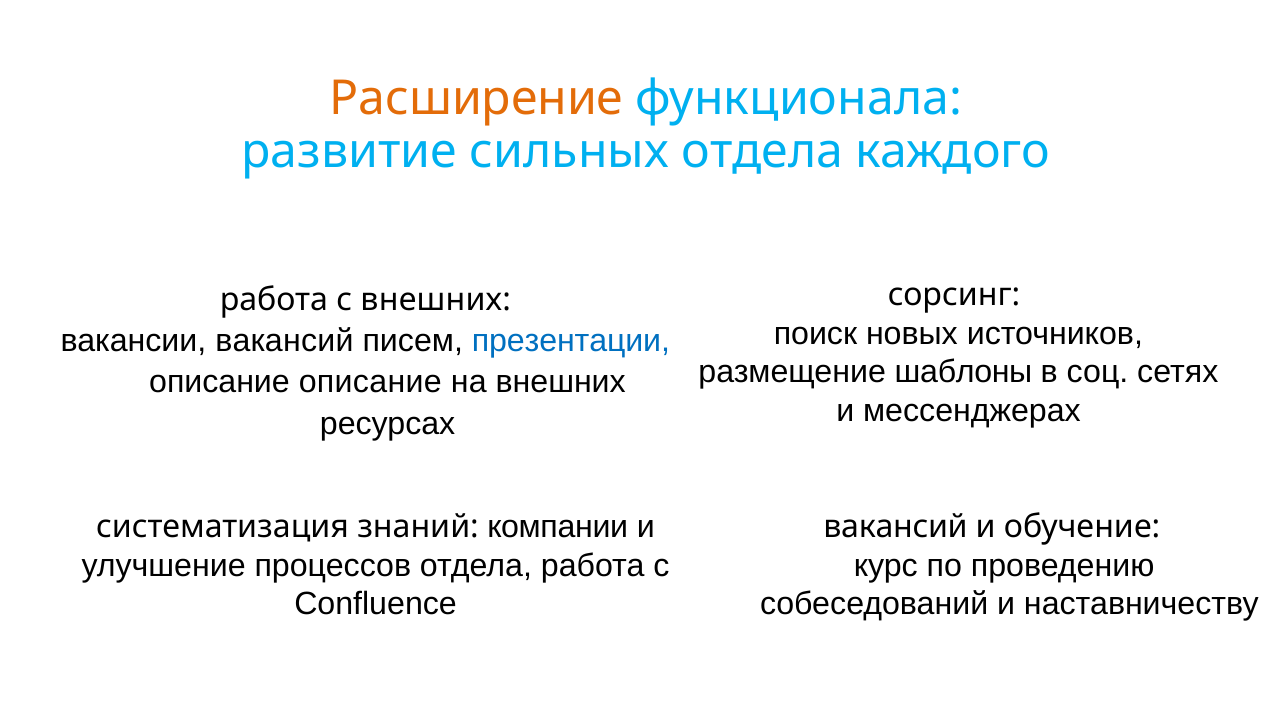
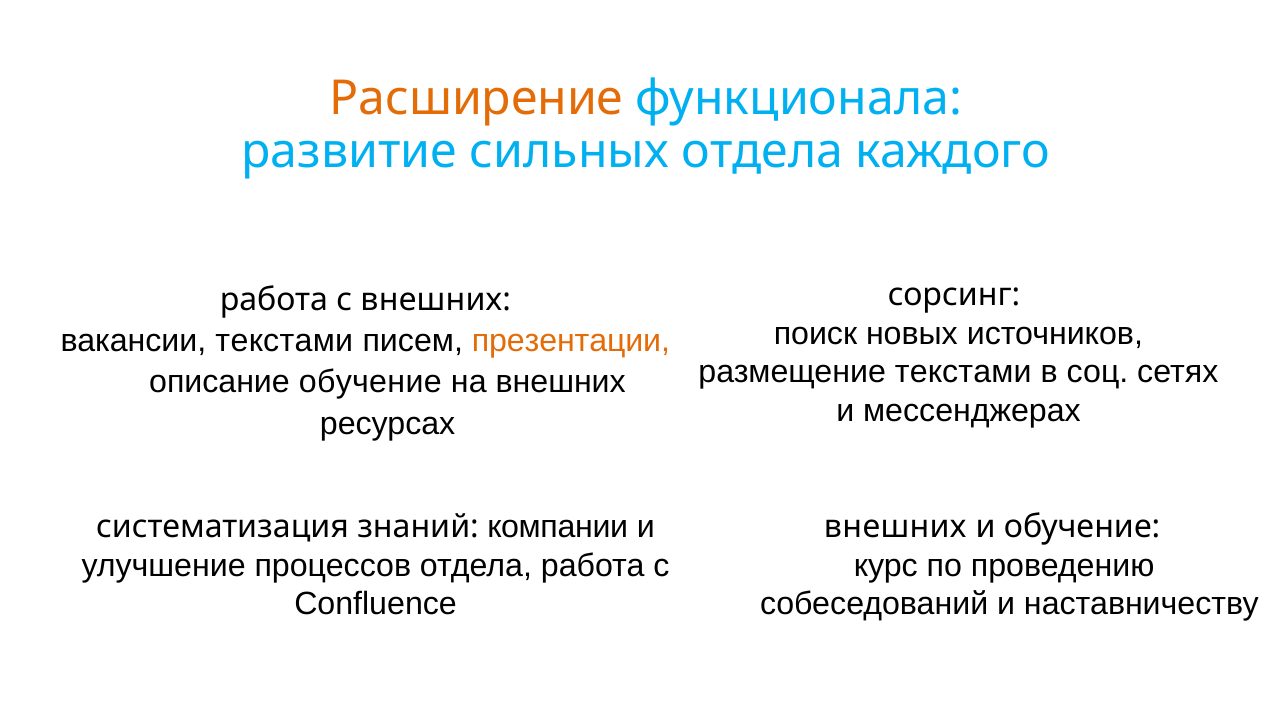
вакансии вакансий: вакансий -> текстами
презентации colour: blue -> orange
размещение шаблоны: шаблоны -> текстами
описание описание: описание -> обучение
вакансий at (896, 528): вакансий -> внешних
